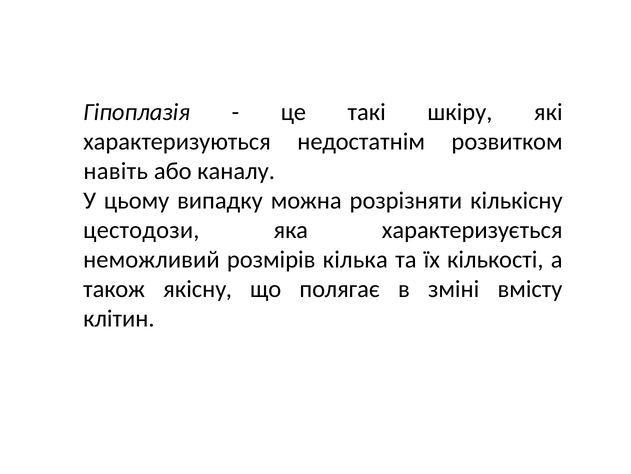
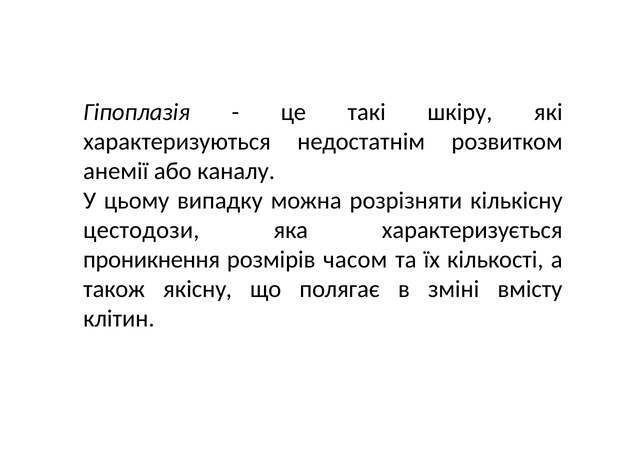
навіть: навіть -> анемії
неможливий: неможливий -> проникнення
кілька: кілька -> часом
